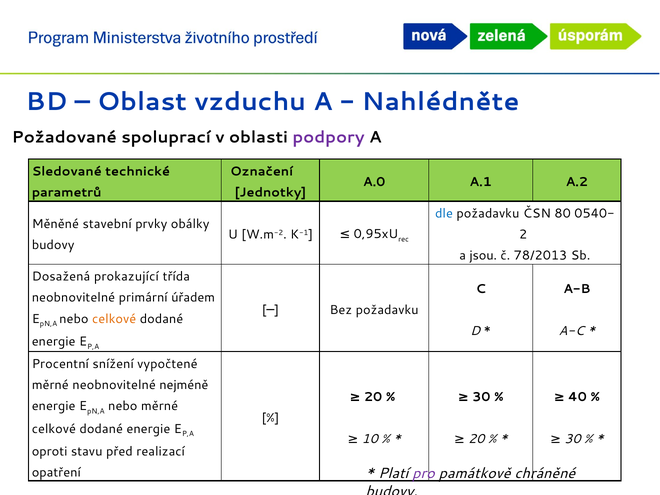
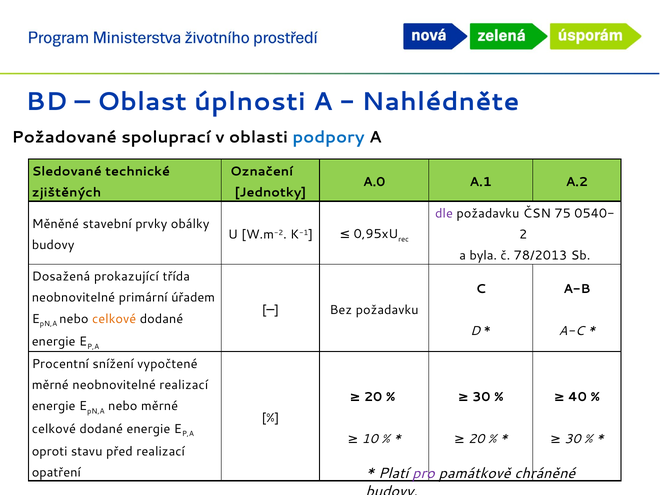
vzduchu: vzduchu -> úplnosti
podpory colour: purple -> blue
parametrů: parametrů -> zjištěných
dle colour: blue -> purple
80: 80 -> 75
jsou: jsou -> byla
neobnovitelné nejméně: nejméně -> realizací
